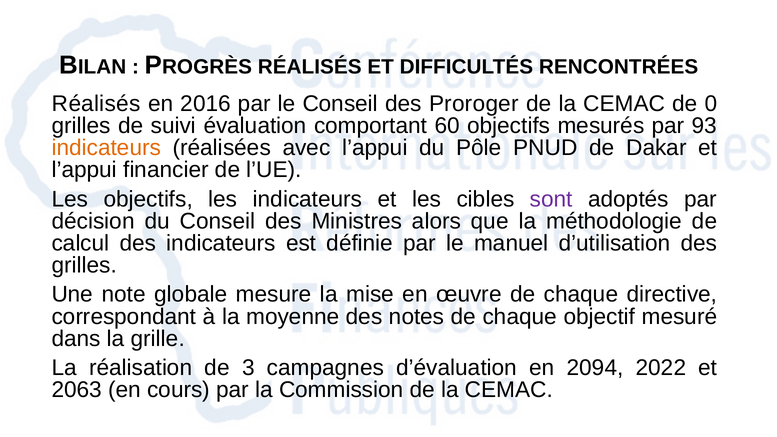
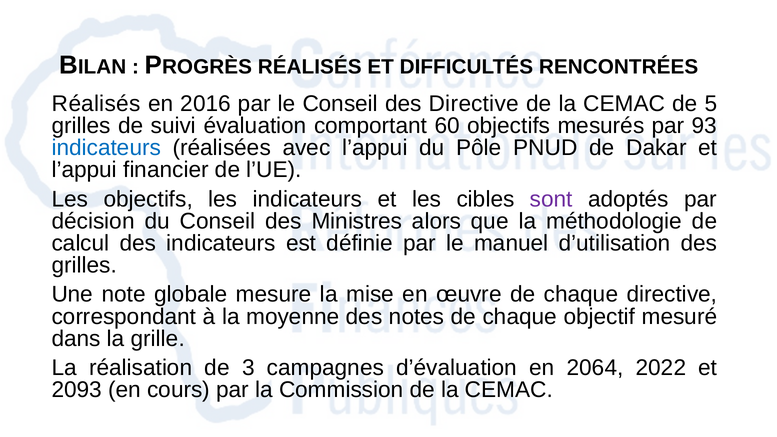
des Proroger: Proroger -> Directive
0: 0 -> 5
indicateurs at (106, 148) colour: orange -> blue
2094: 2094 -> 2064
2063: 2063 -> 2093
